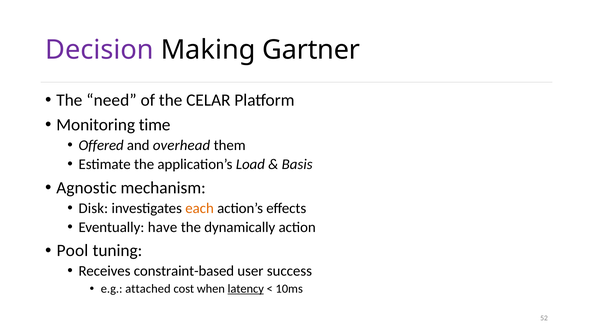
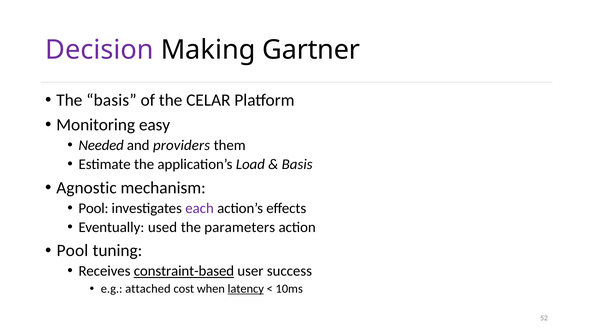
The need: need -> basis
time: time -> easy
Offered: Offered -> Needed
overhead: overhead -> providers
Disk at (93, 208): Disk -> Pool
each colour: orange -> purple
have: have -> used
dynamically: dynamically -> parameters
constraint-based underline: none -> present
